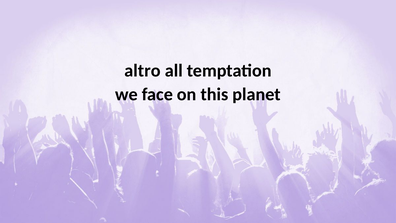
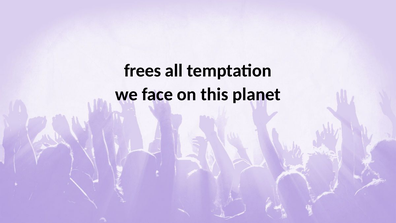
altro: altro -> frees
